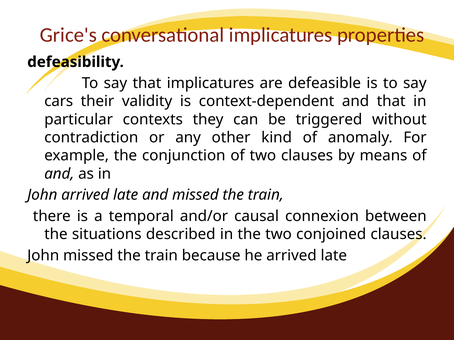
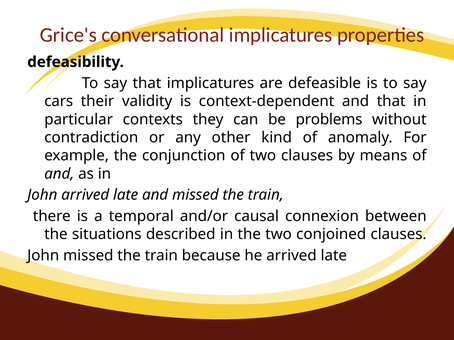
triggered: triggered -> problems
